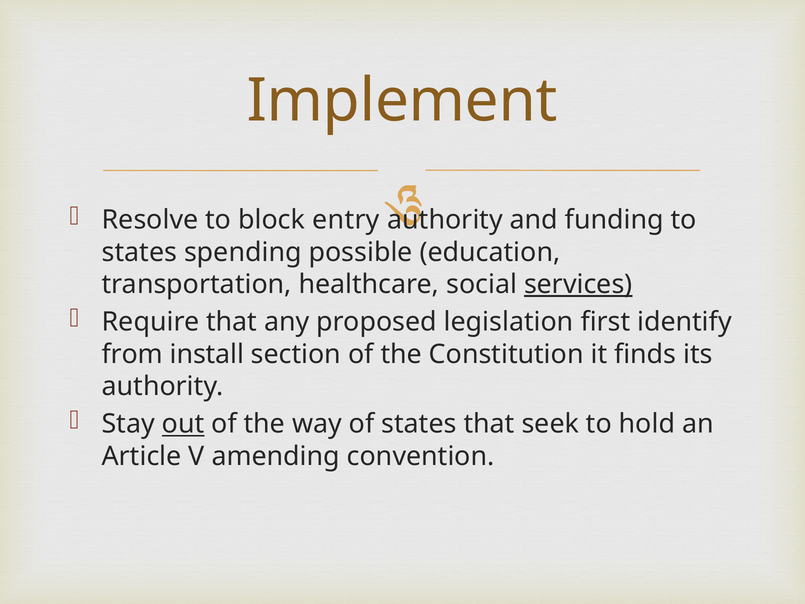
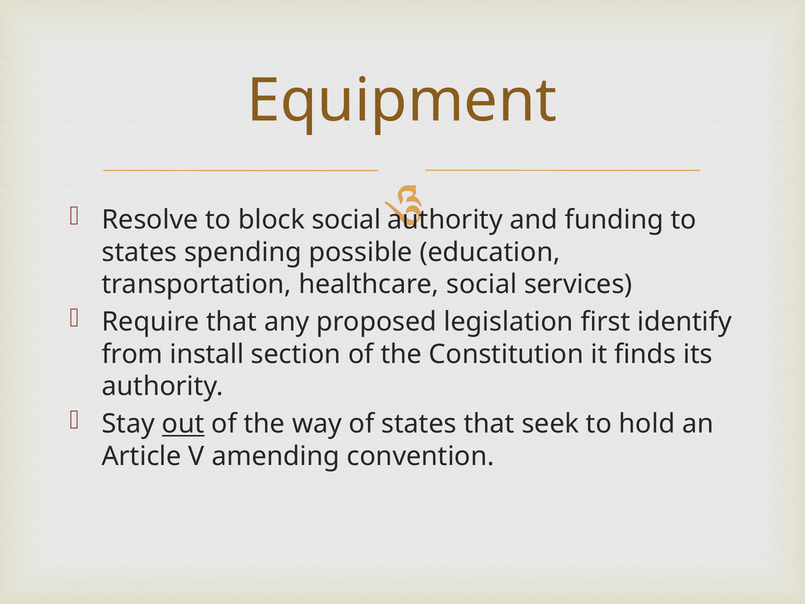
Implement: Implement -> Equipment
block entry: entry -> social
services underline: present -> none
